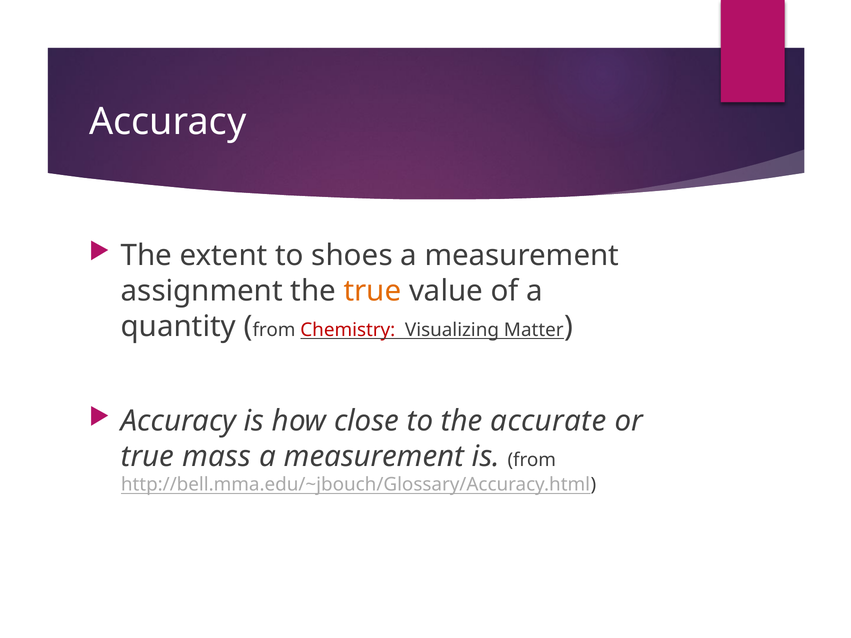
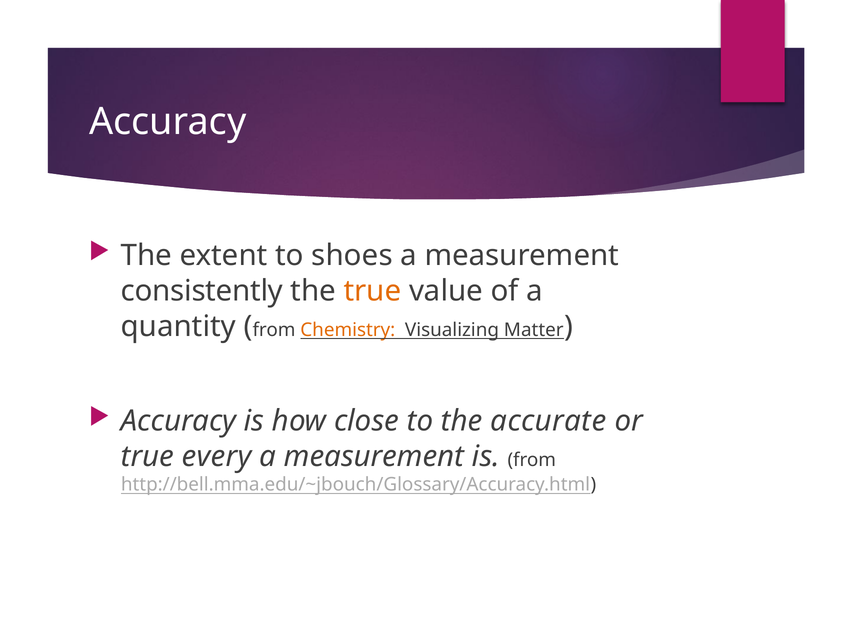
assignment: assignment -> consistently
Chemistry colour: red -> orange
mass: mass -> every
